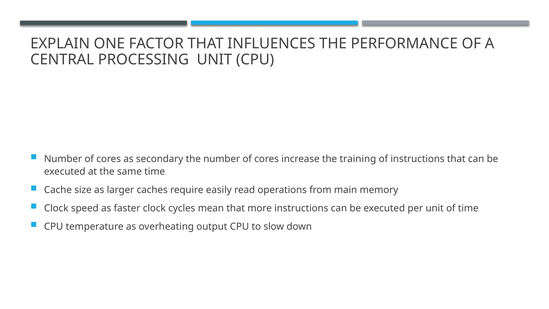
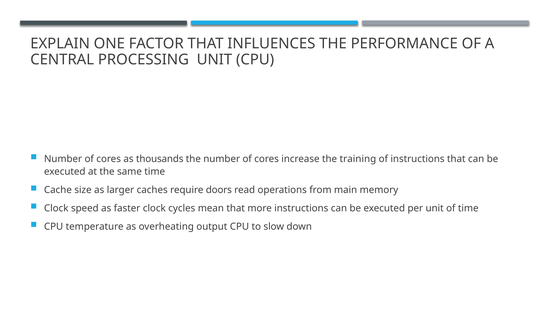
secondary: secondary -> thousands
easily: easily -> doors
